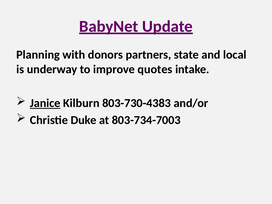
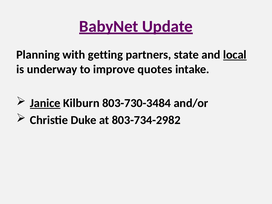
donors: donors -> getting
local underline: none -> present
803-730-4383: 803-730-4383 -> 803-730-3484
803-734-7003: 803-734-7003 -> 803-734-2982
